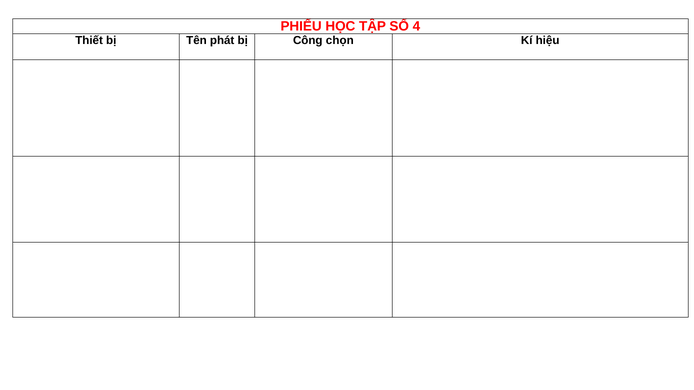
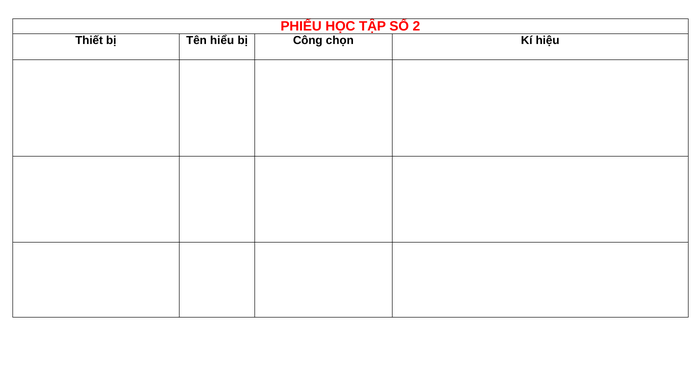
4: 4 -> 2
phát: phát -> hiểu
